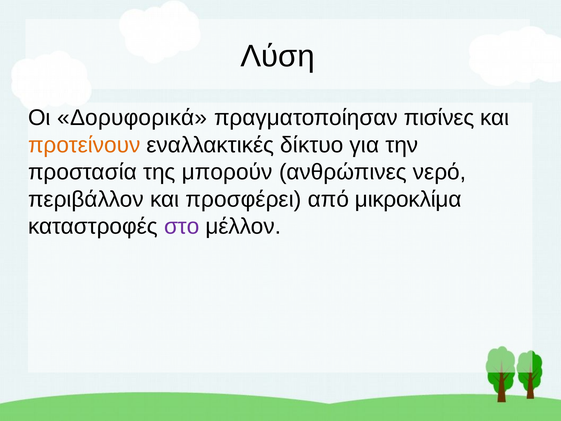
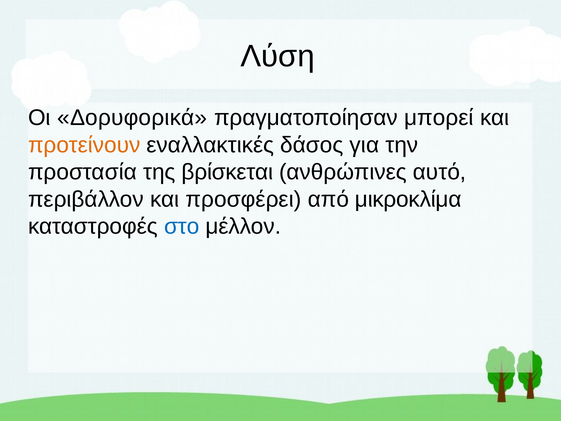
πισίνες: πισίνες -> μπορεί
δίκτυο: δίκτυο -> δάσος
μπορούν: μπορούν -> βρίσκεται
νερό: νερό -> αυτό
στο colour: purple -> blue
